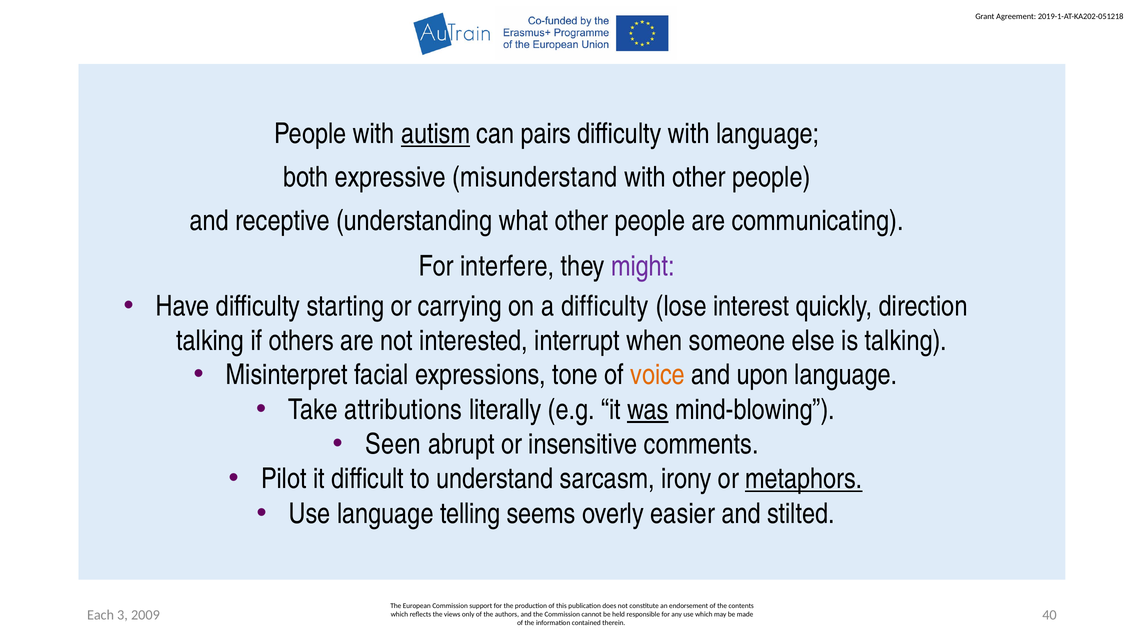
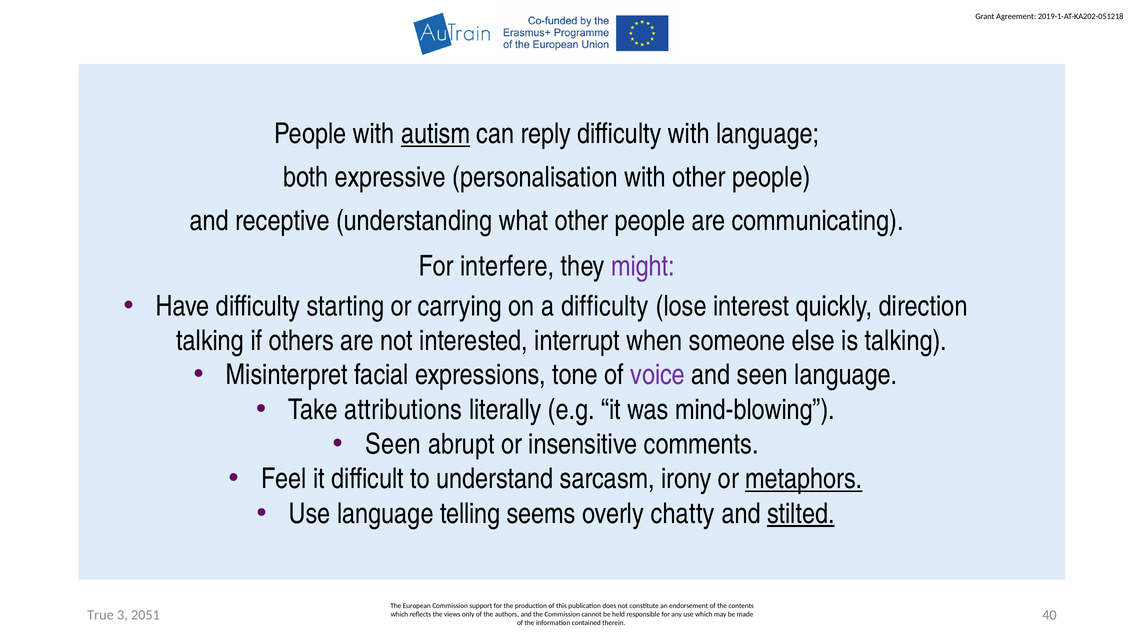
pairs: pairs -> reply
misunderstand: misunderstand -> personalisation
voice colour: orange -> purple
and upon: upon -> seen
was underline: present -> none
Pilot: Pilot -> Feel
easier: easier -> chatty
stilted underline: none -> present
Each: Each -> True
2009: 2009 -> 2051
